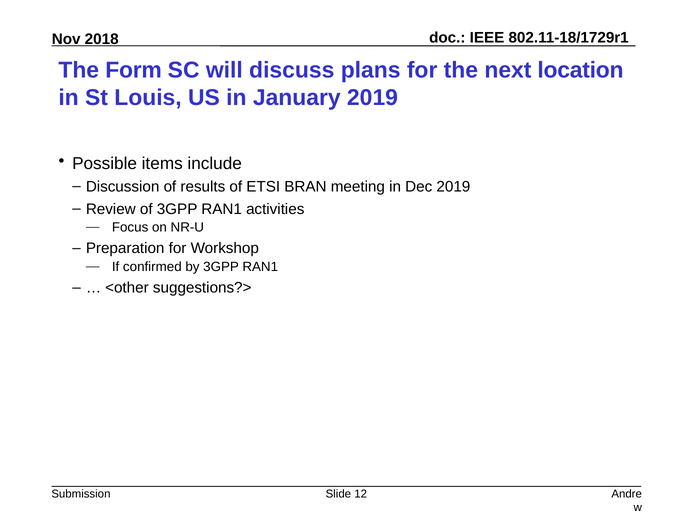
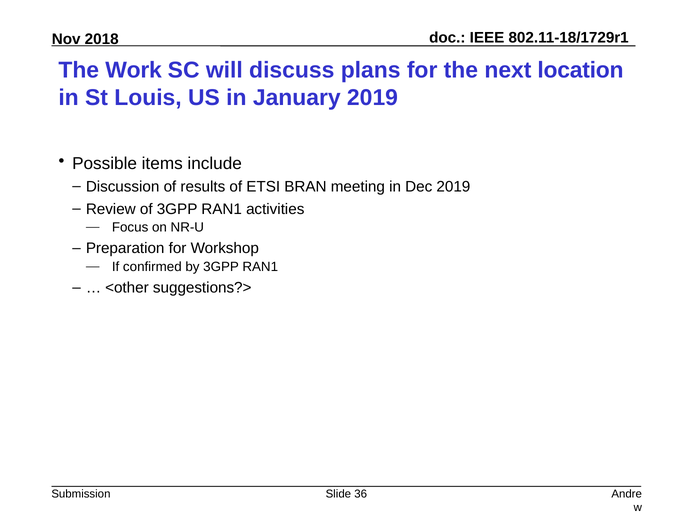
Form: Form -> Work
12: 12 -> 36
